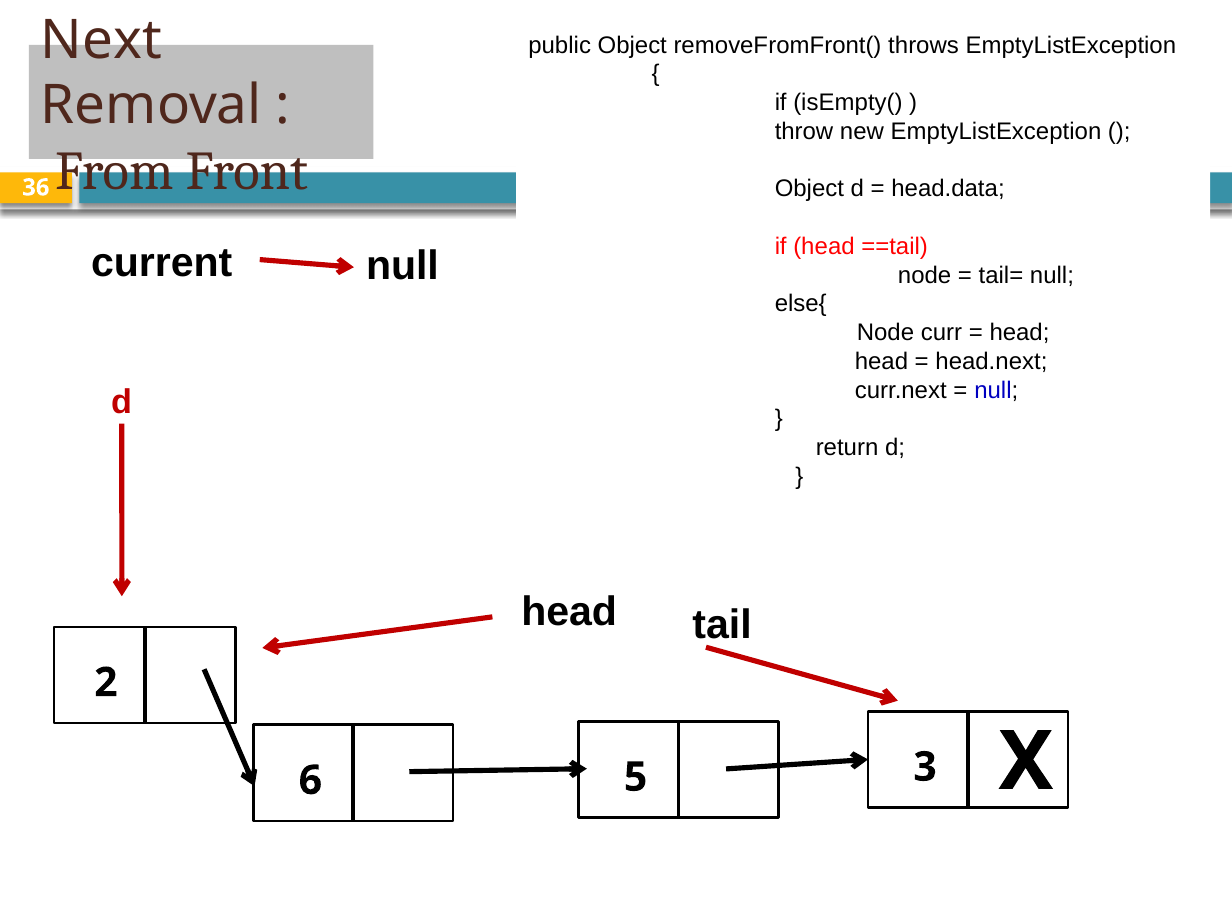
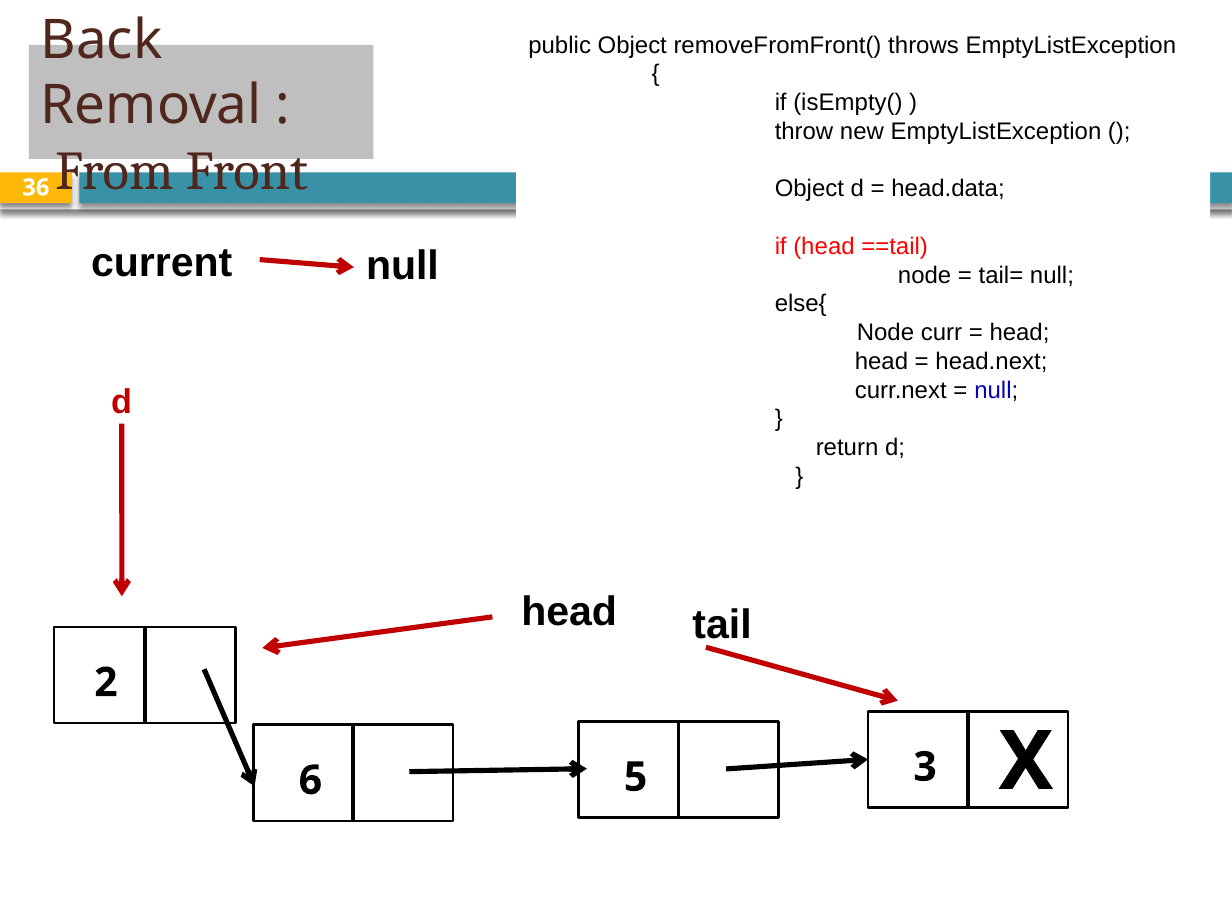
Next: Next -> Back
